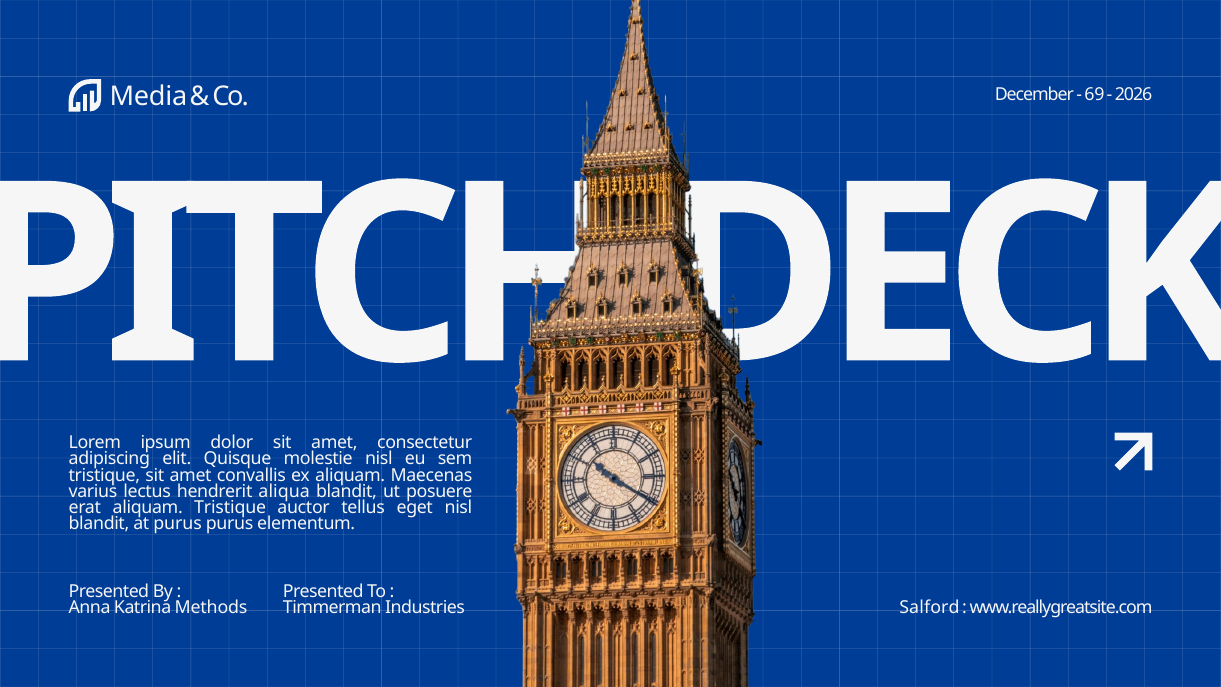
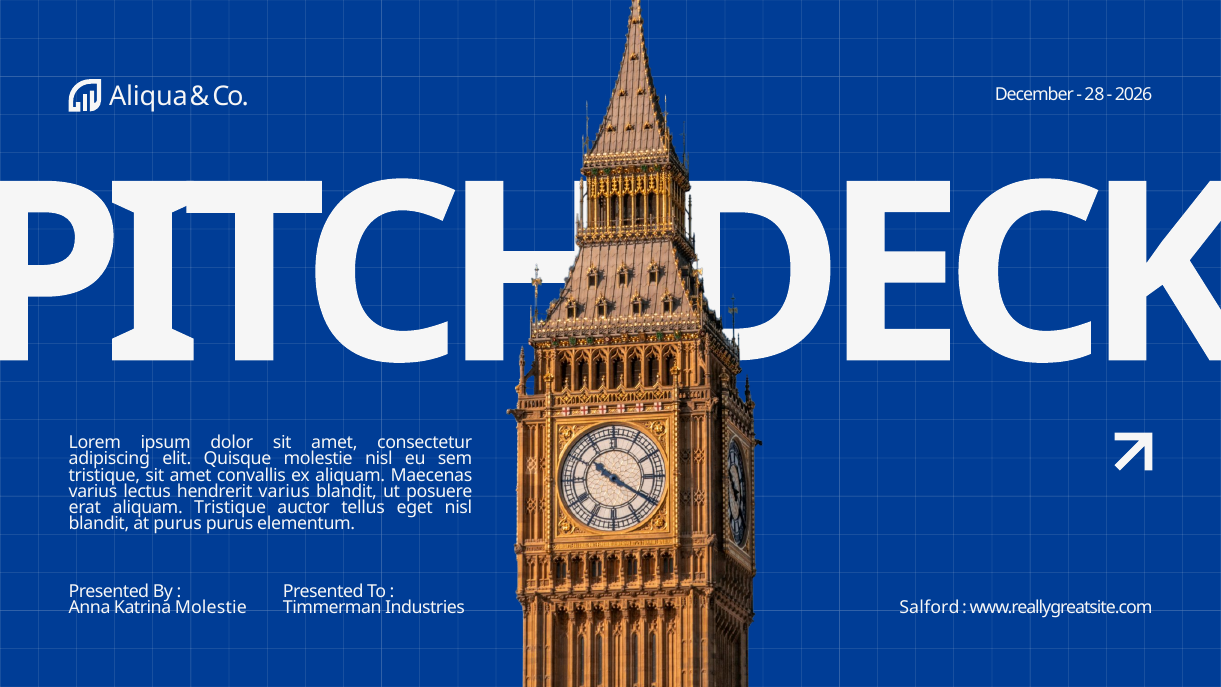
Media: Media -> Aliqua
69: 69 -> 28
hendrerit aliqua: aliqua -> varius
Katrina Methods: Methods -> Molestie
